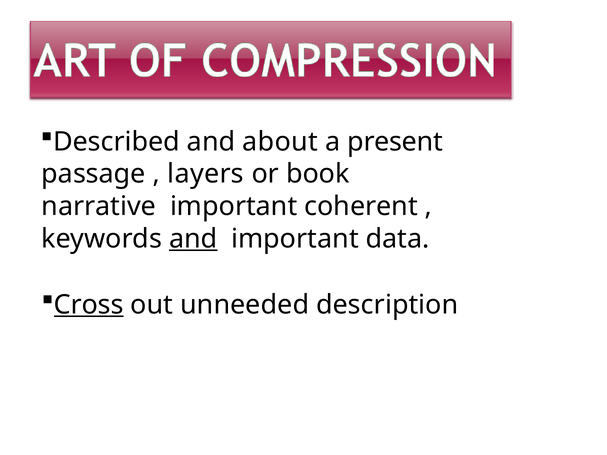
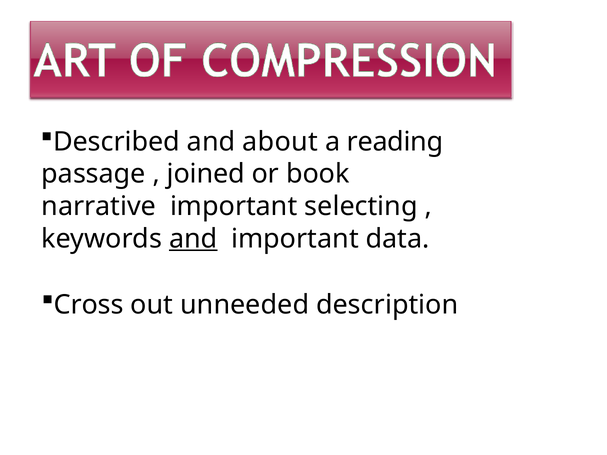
present: present -> reading
layers: layers -> joined
coherent: coherent -> selecting
Cross underline: present -> none
